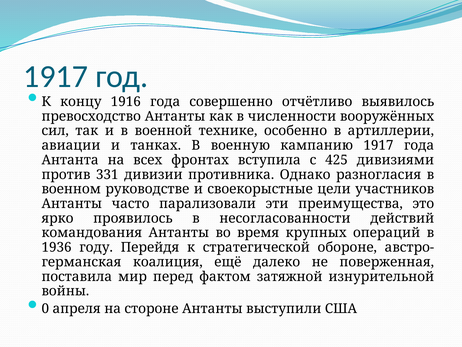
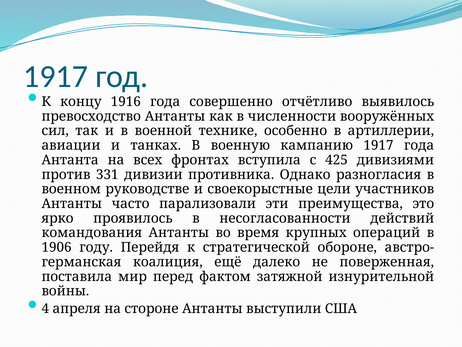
1936: 1936 -> 1906
0: 0 -> 4
